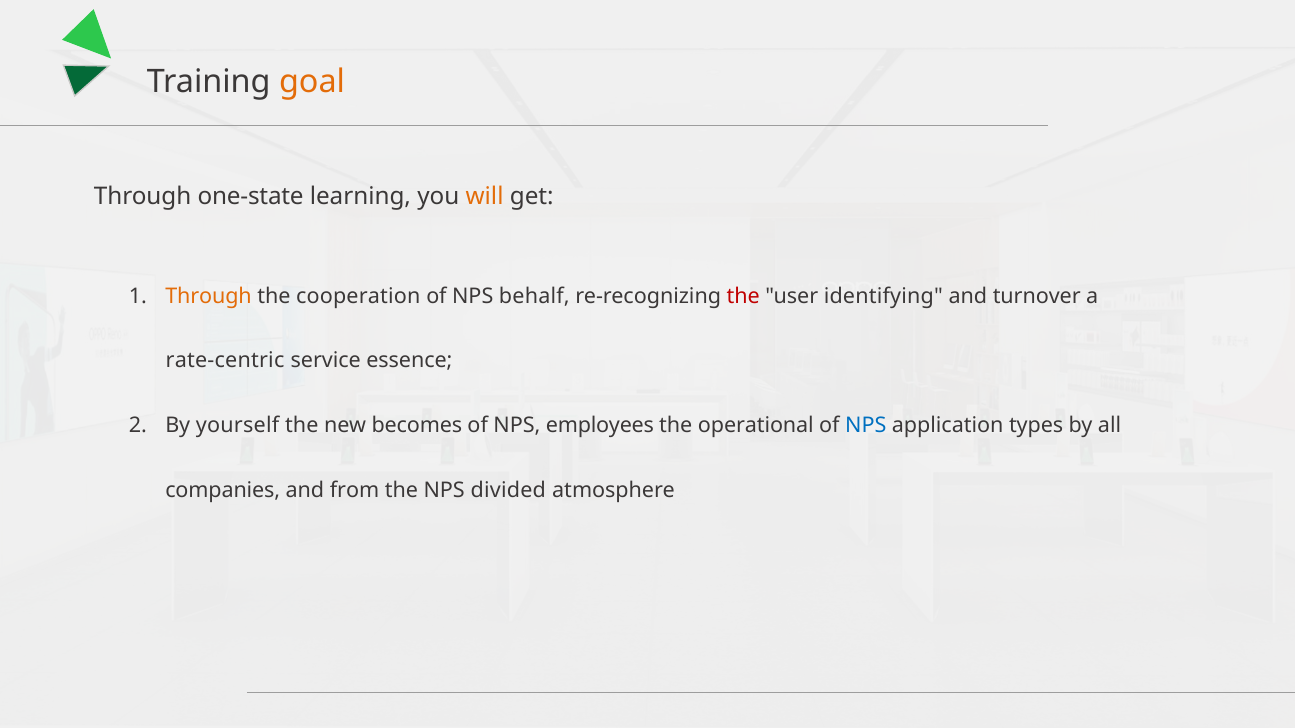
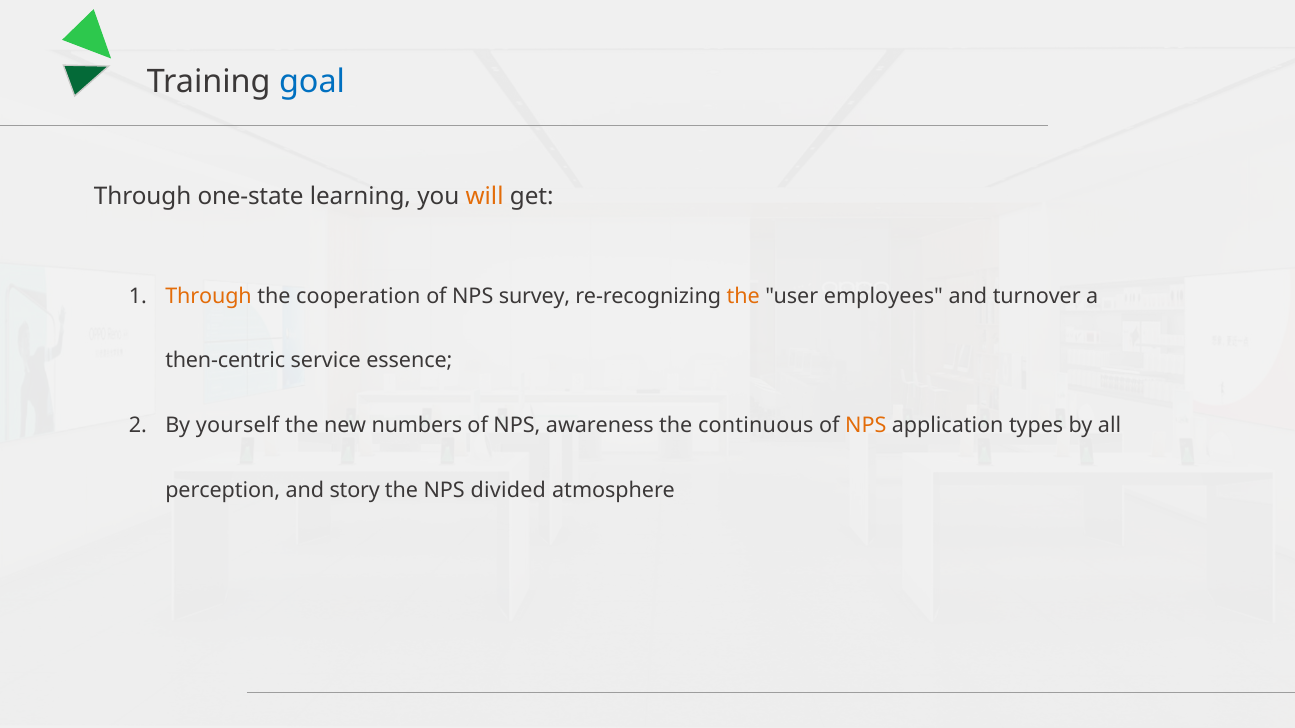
goal colour: orange -> blue
behalf: behalf -> survey
the at (743, 296) colour: red -> orange
identifying: identifying -> employees
rate-centric: rate-centric -> then-centric
becomes: becomes -> numbers
employees: employees -> awareness
operational: operational -> continuous
NPS at (866, 426) colour: blue -> orange
companies: companies -> perception
from: from -> story
